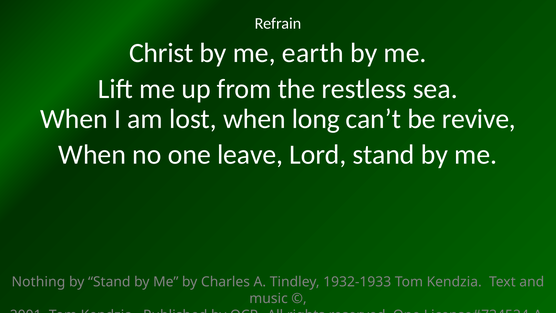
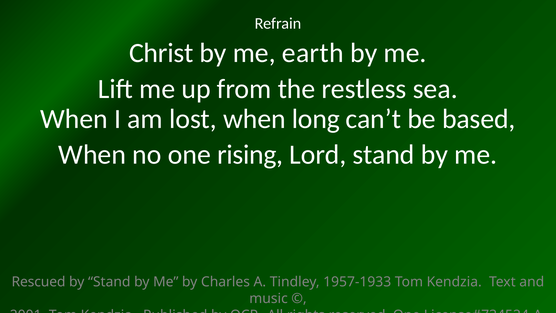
revive: revive -> based
leave: leave -> rising
Nothing: Nothing -> Rescued
1932-1933: 1932-1933 -> 1957-1933
